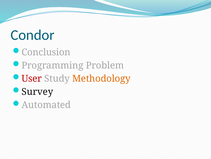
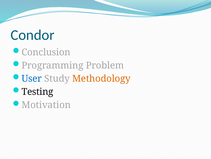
User colour: red -> blue
Survey: Survey -> Testing
Automated: Automated -> Motivation
